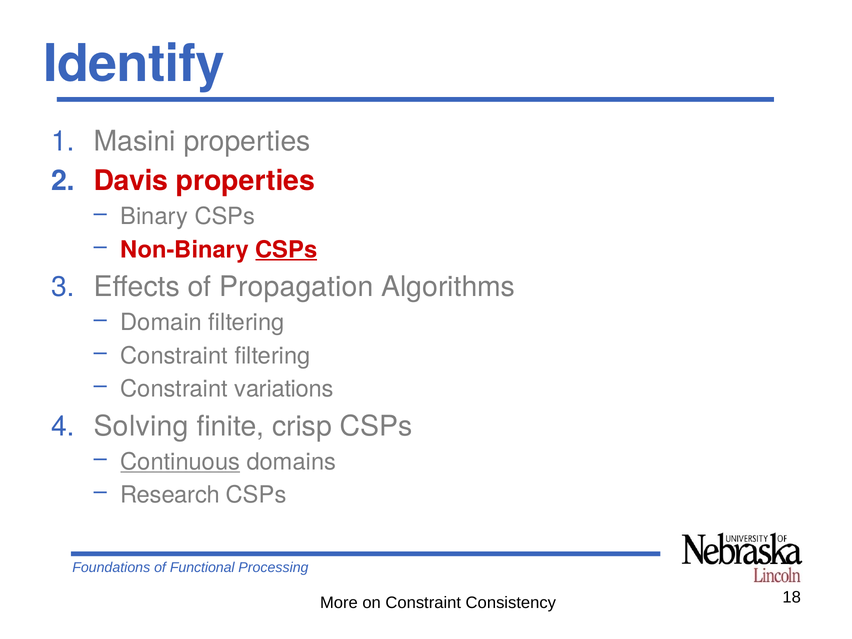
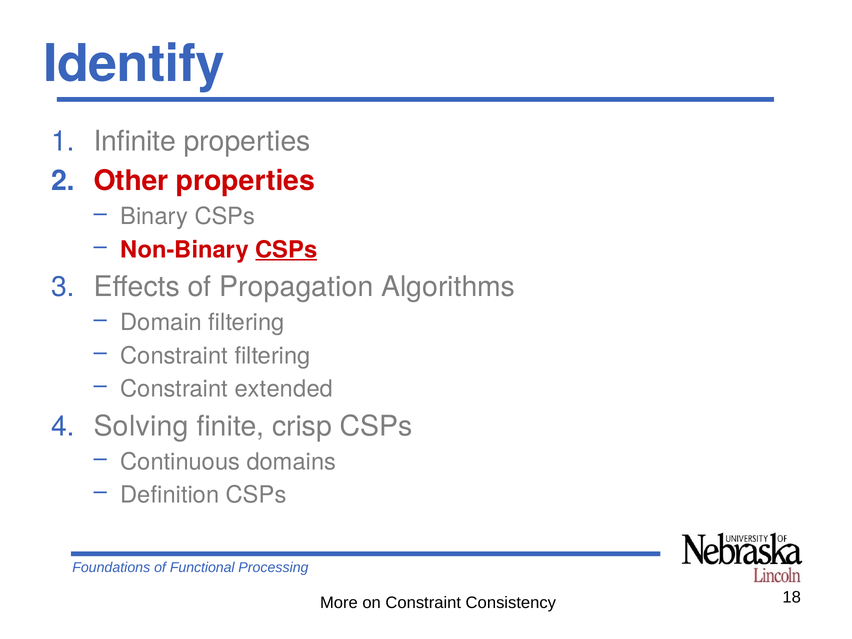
Masini: Masini -> Infinite
Davis: Davis -> Other
variations: variations -> extended
Continuous underline: present -> none
Research: Research -> Definition
